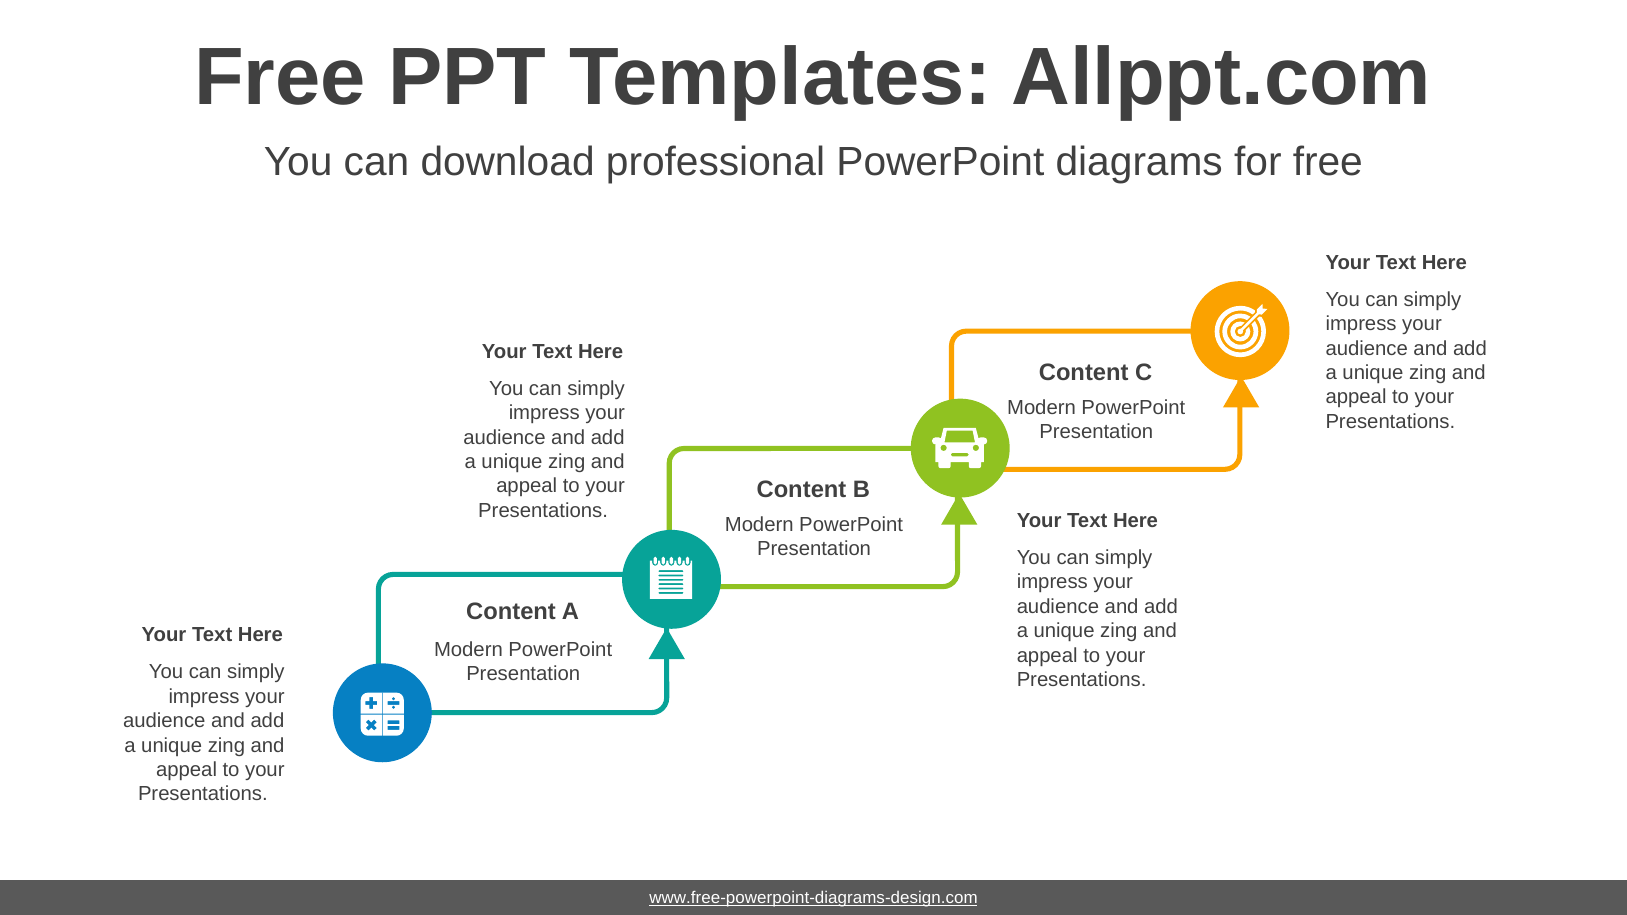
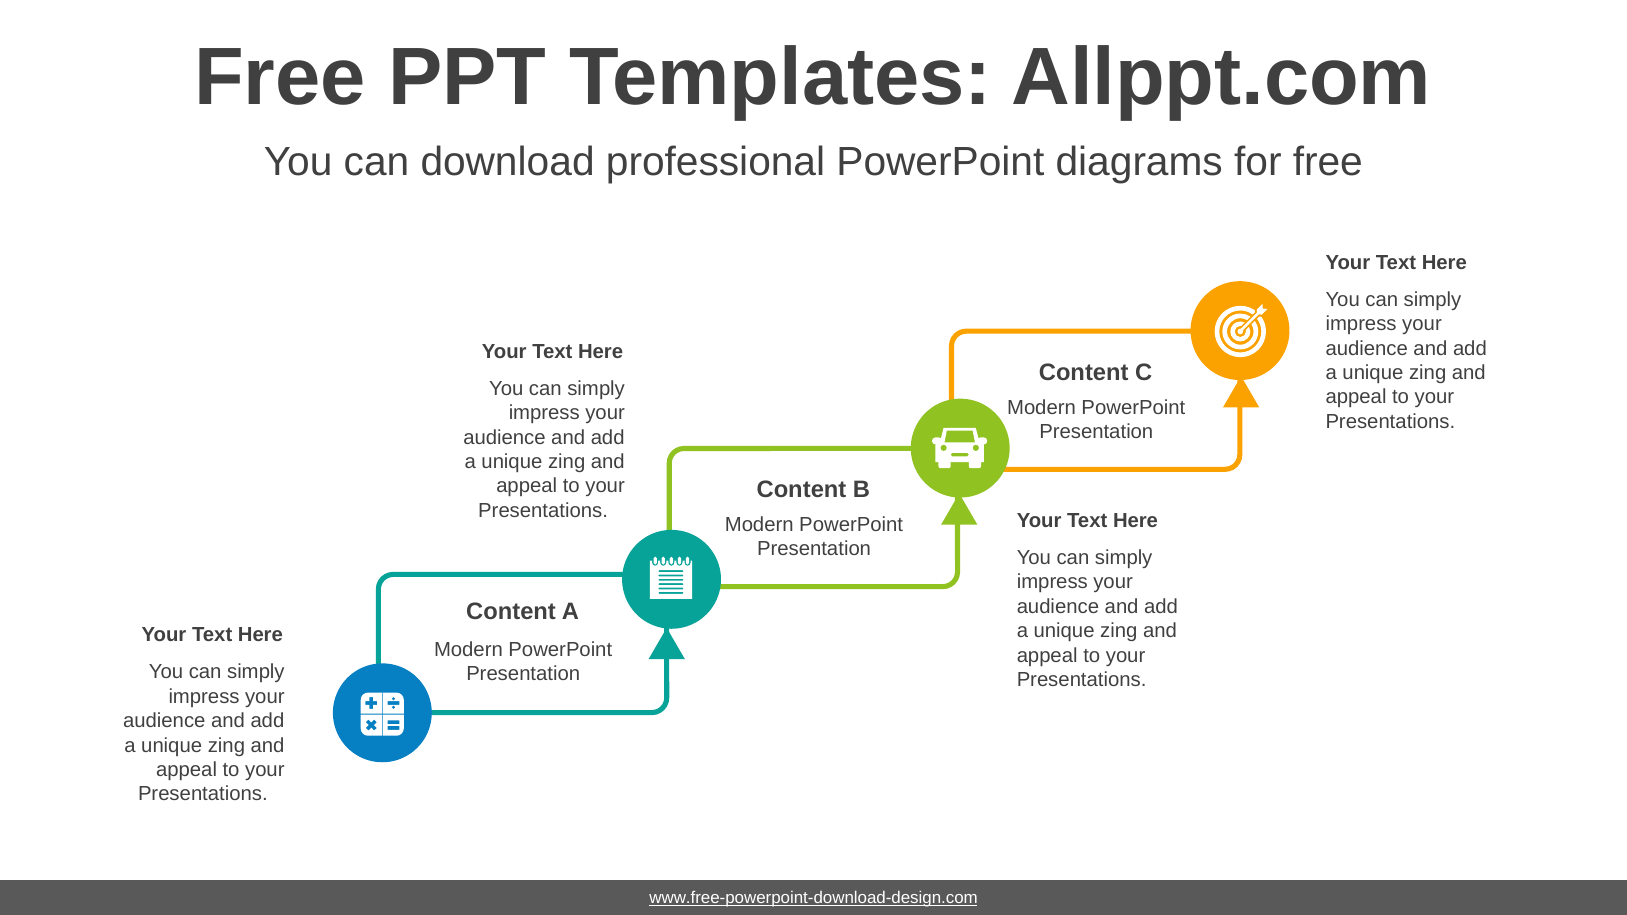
www.free-powerpoint-diagrams-design.com: www.free-powerpoint-diagrams-design.com -> www.free-powerpoint-download-design.com
